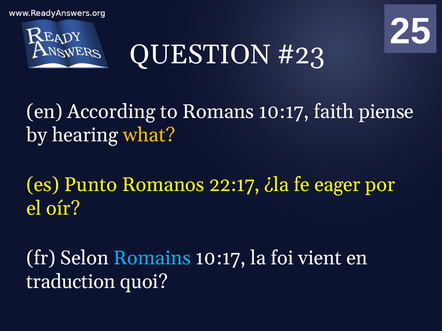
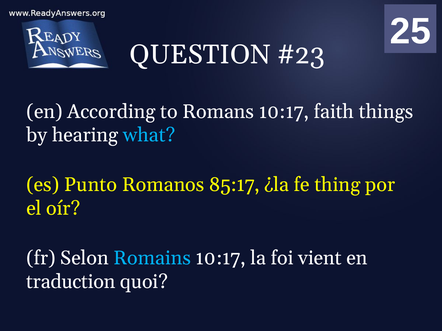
piense: piense -> things
what colour: yellow -> light blue
22:17: 22:17 -> 85:17
eager: eager -> thing
